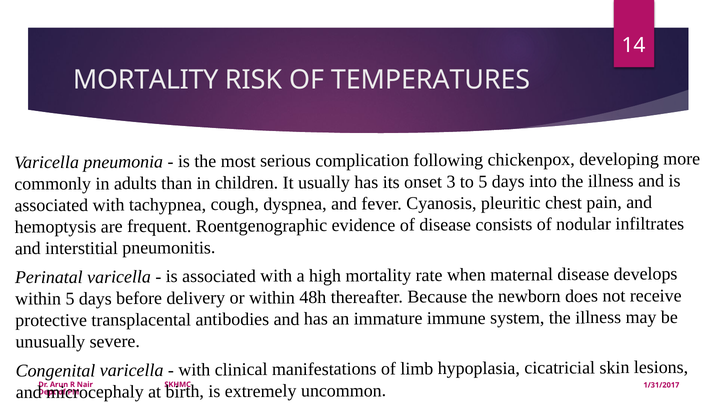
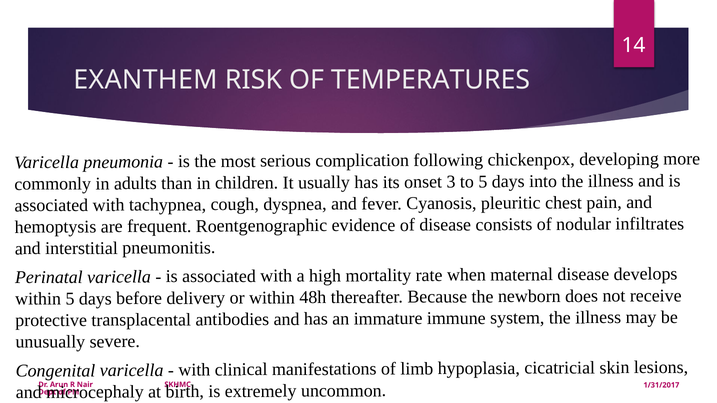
MORTALITY at (146, 80): MORTALITY -> EXANTHEM
